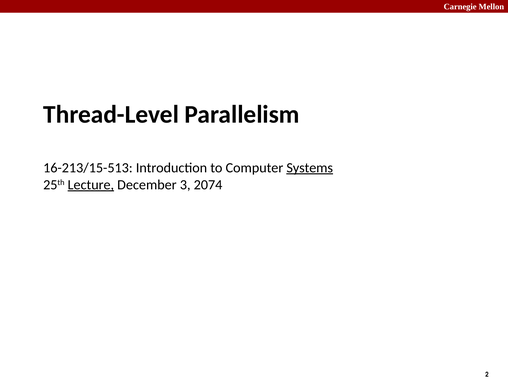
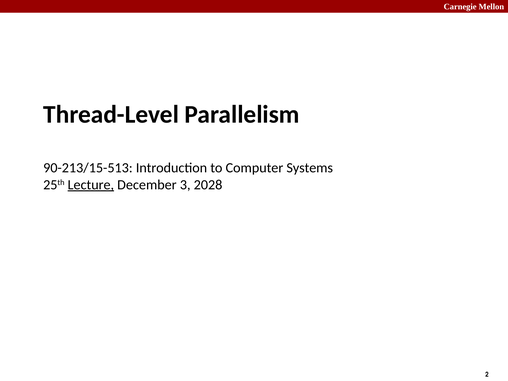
16-213/15-513: 16-213/15-513 -> 90-213/15-513
Systems underline: present -> none
2074: 2074 -> 2028
